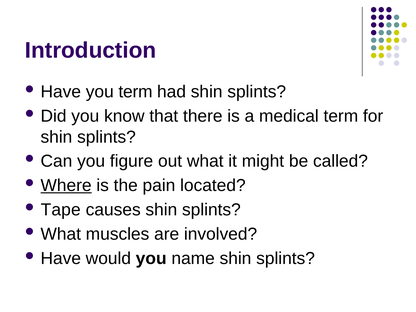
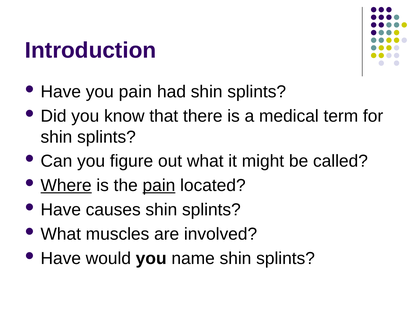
you term: term -> pain
pain at (159, 186) underline: none -> present
Tape at (61, 210): Tape -> Have
